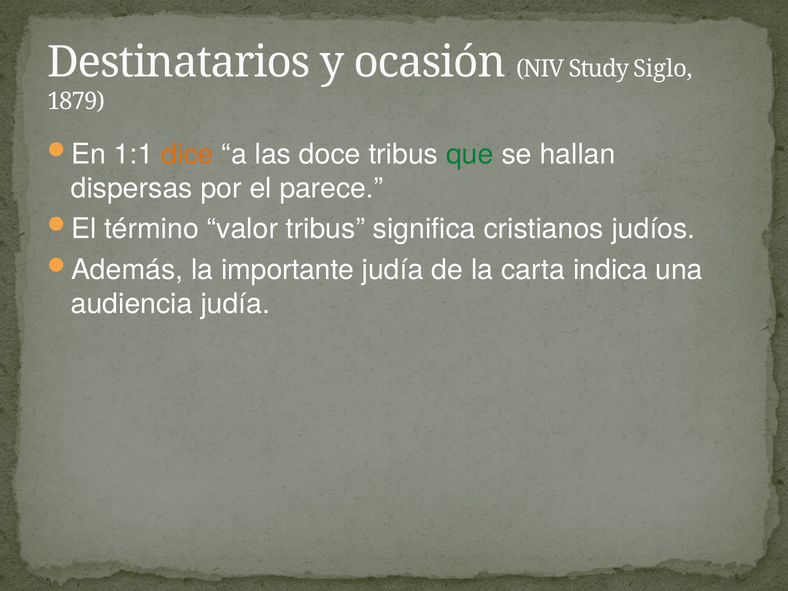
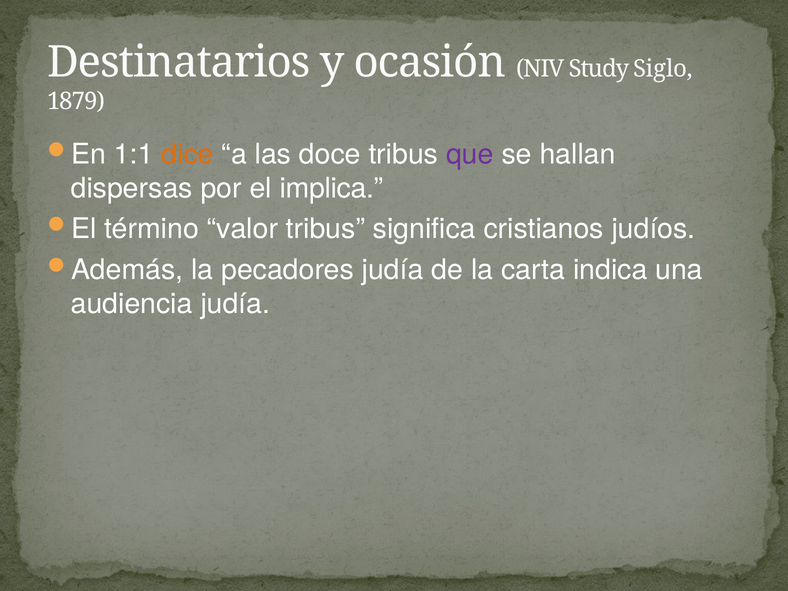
que colour: green -> purple
parece: parece -> implica
importante: importante -> pecadores
